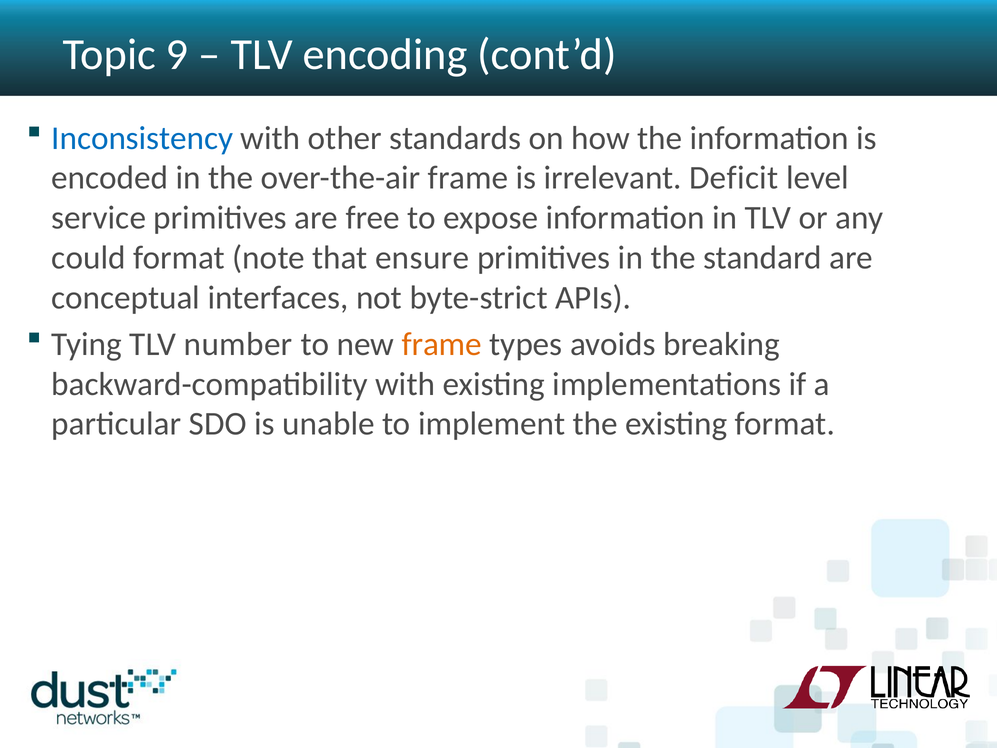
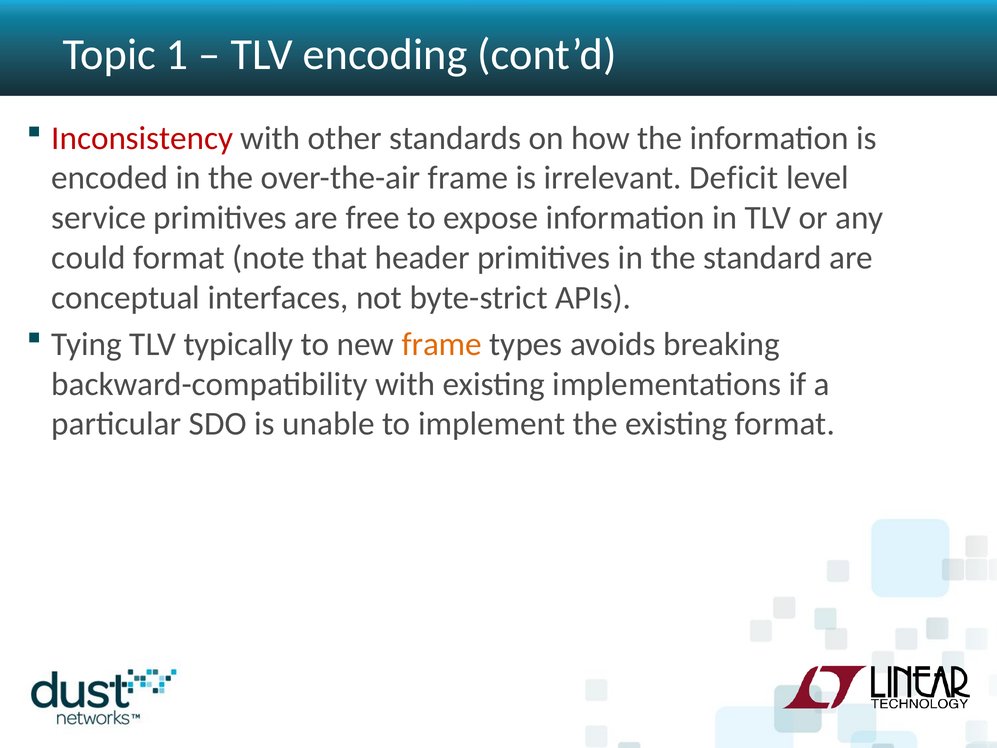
9: 9 -> 1
Inconsistency colour: blue -> red
ensure: ensure -> header
number: number -> typically
